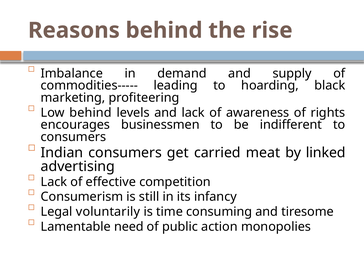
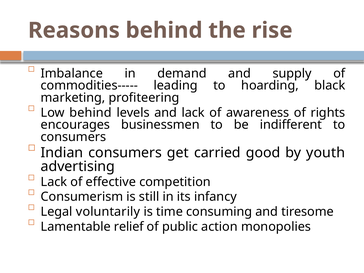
meat: meat -> good
linked: linked -> youth
need: need -> relief
